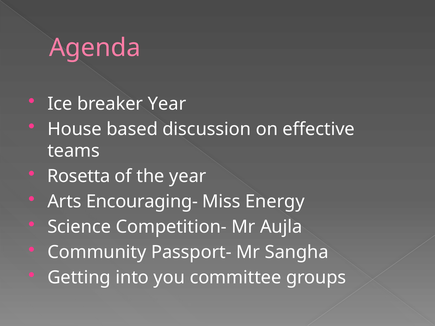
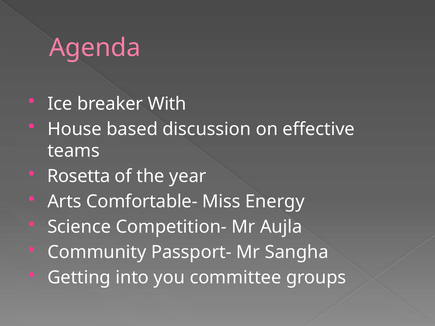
breaker Year: Year -> With
Encouraging-: Encouraging- -> Comfortable-
